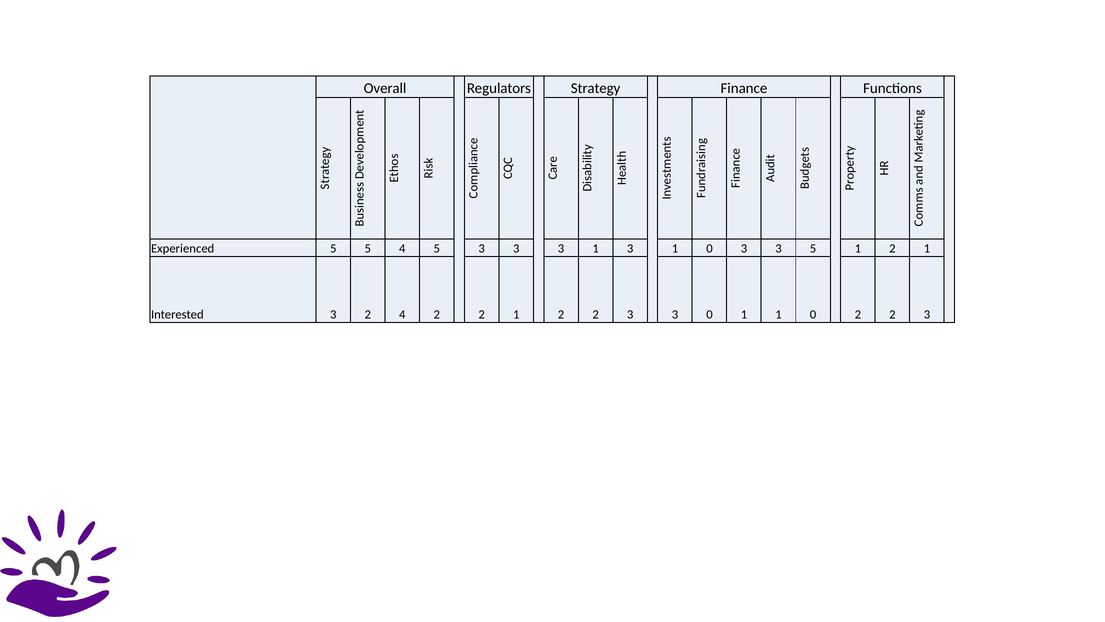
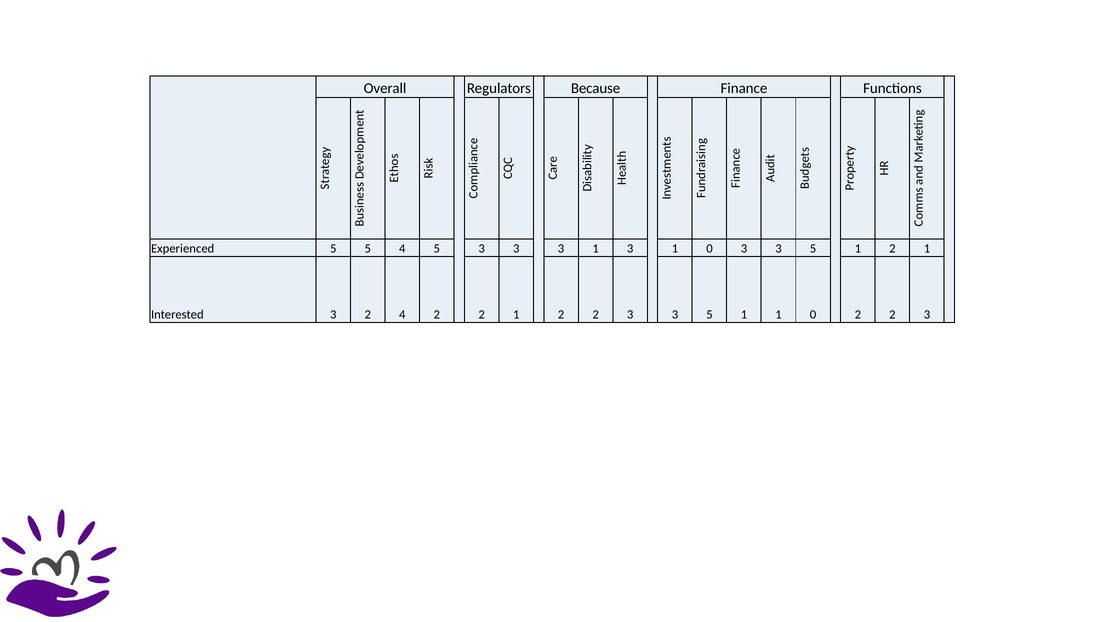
Strategy: Strategy -> Because
2 3 3 0: 0 -> 5
